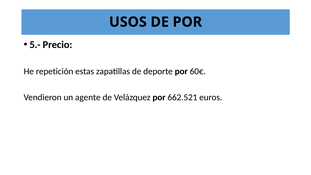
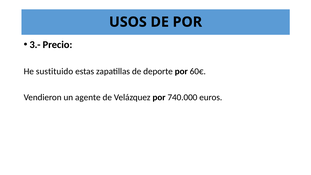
5.-: 5.- -> 3.-
repetición: repetición -> sustituido
662.521: 662.521 -> 740.000
